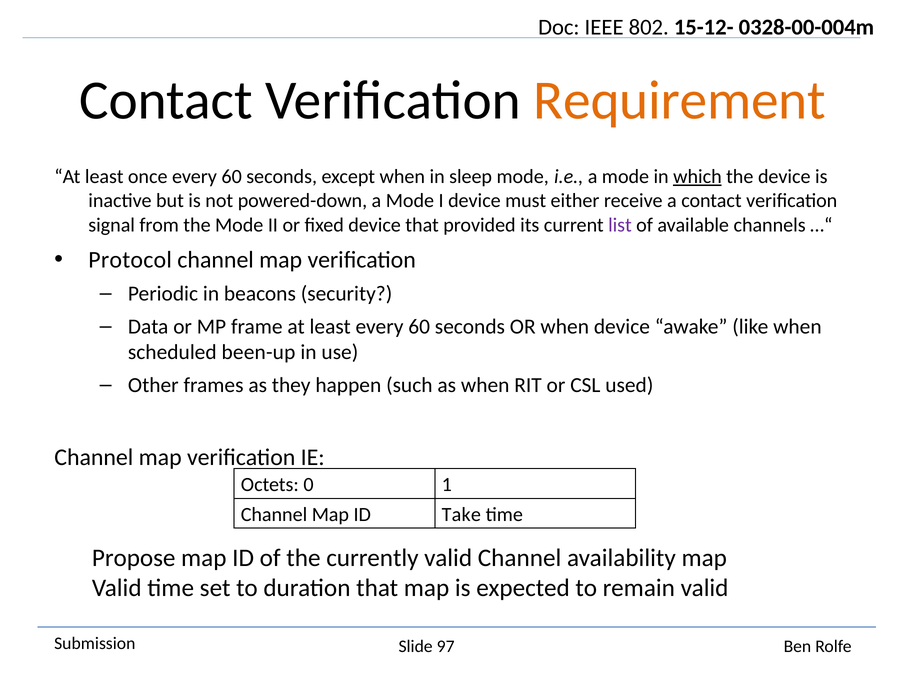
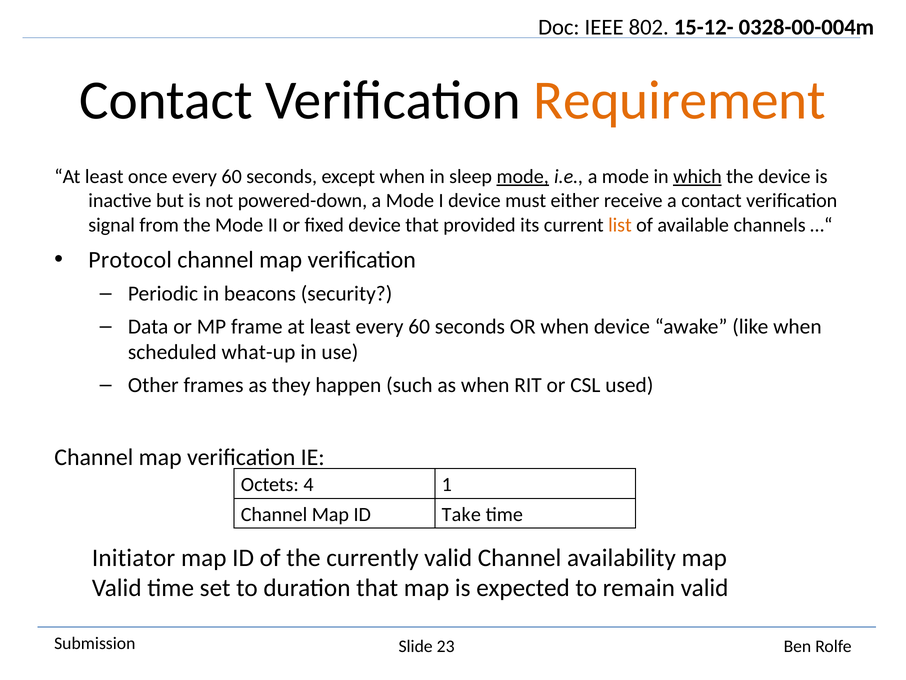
mode at (523, 177) underline: none -> present
list colour: purple -> orange
been-up: been-up -> what-up
0: 0 -> 4
Propose: Propose -> Initiator
97: 97 -> 23
